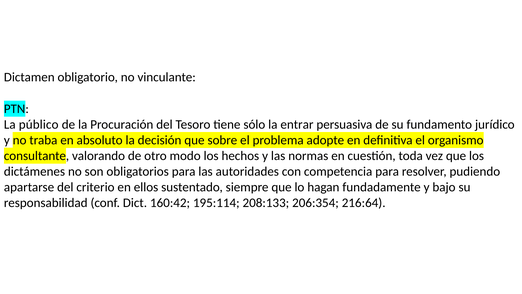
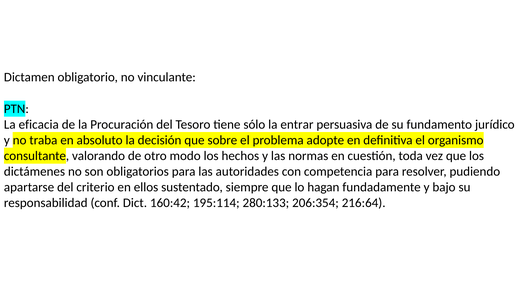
público: público -> eficacia
208:133: 208:133 -> 280:133
